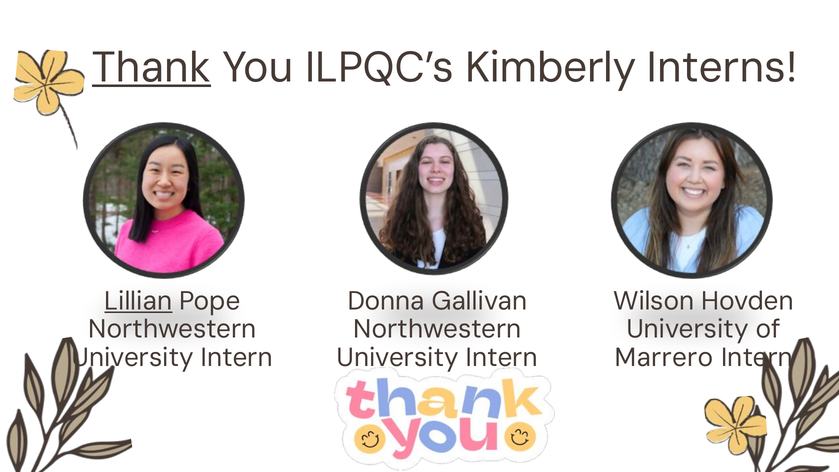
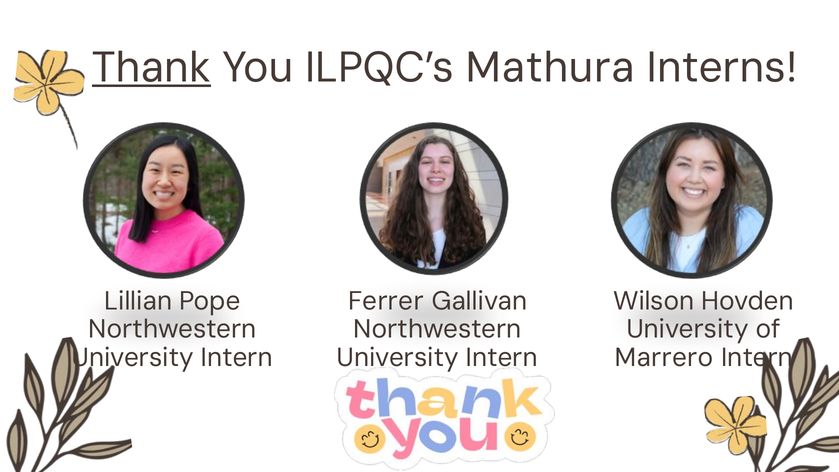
Kimberly: Kimberly -> Mathura
Lillian underline: present -> none
Donna: Donna -> Ferrer
